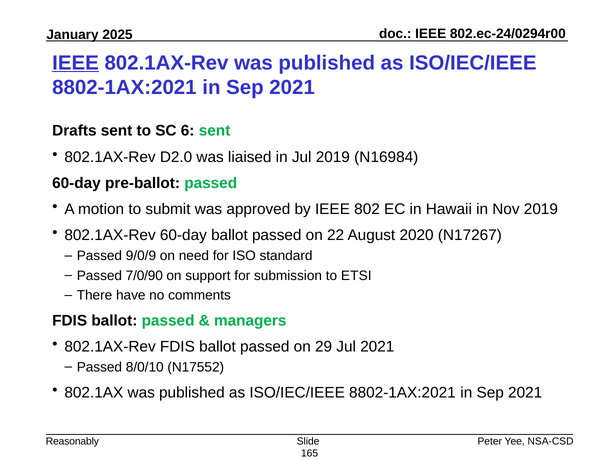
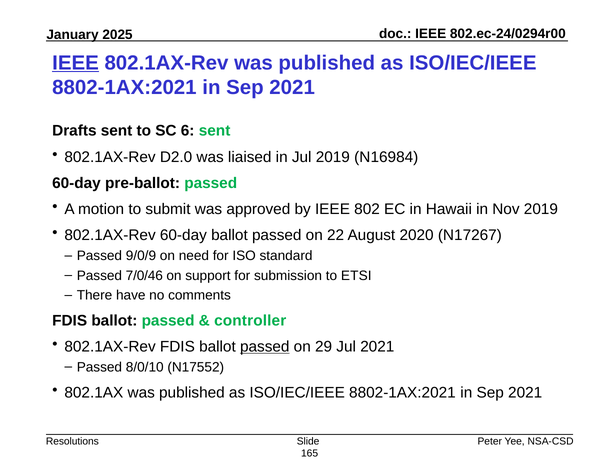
7/0/90: 7/0/90 -> 7/0/46
managers: managers -> controller
passed at (265, 347) underline: none -> present
Reasonably: Reasonably -> Resolutions
